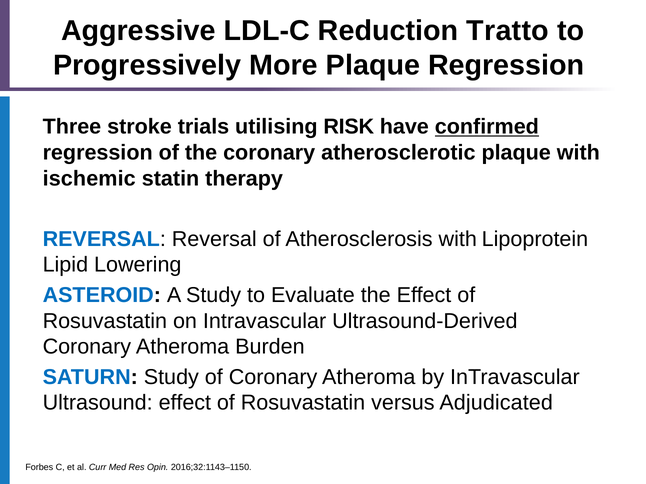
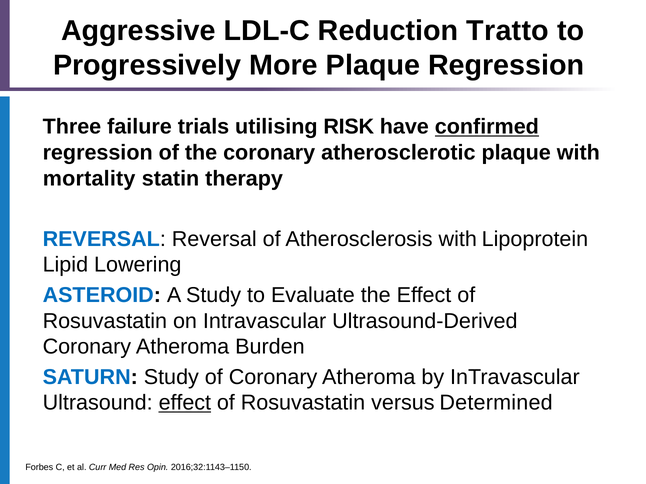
stroke: stroke -> failure
ischemic: ischemic -> mortality
effect at (185, 403) underline: none -> present
Adjudicated: Adjudicated -> Determined
